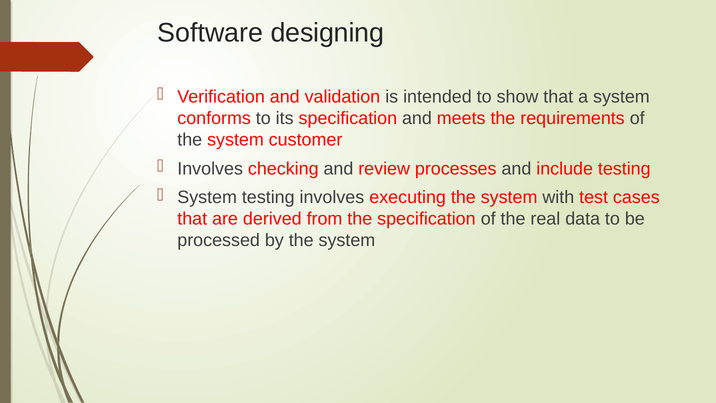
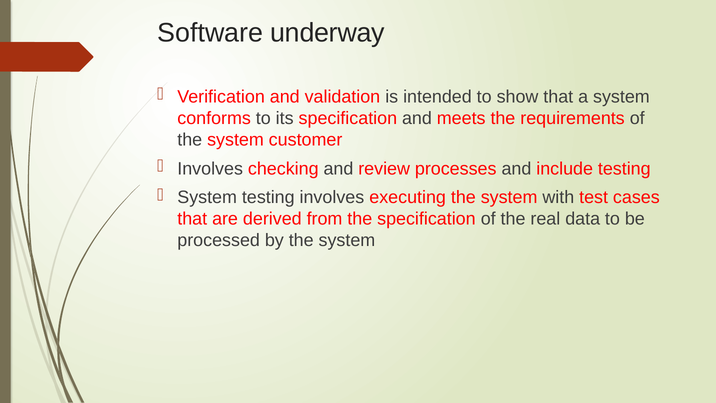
designing: designing -> underway
